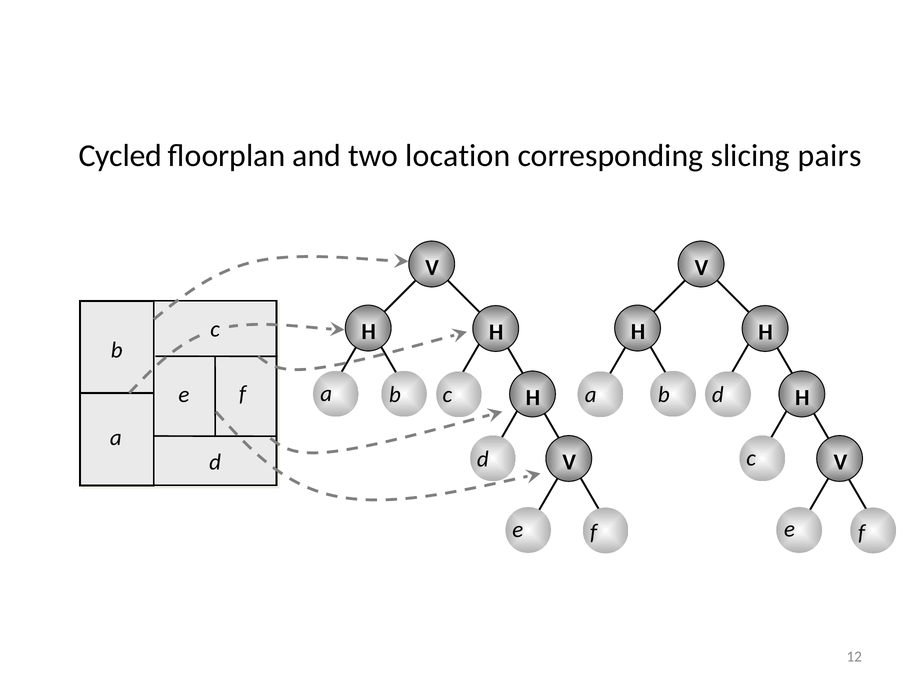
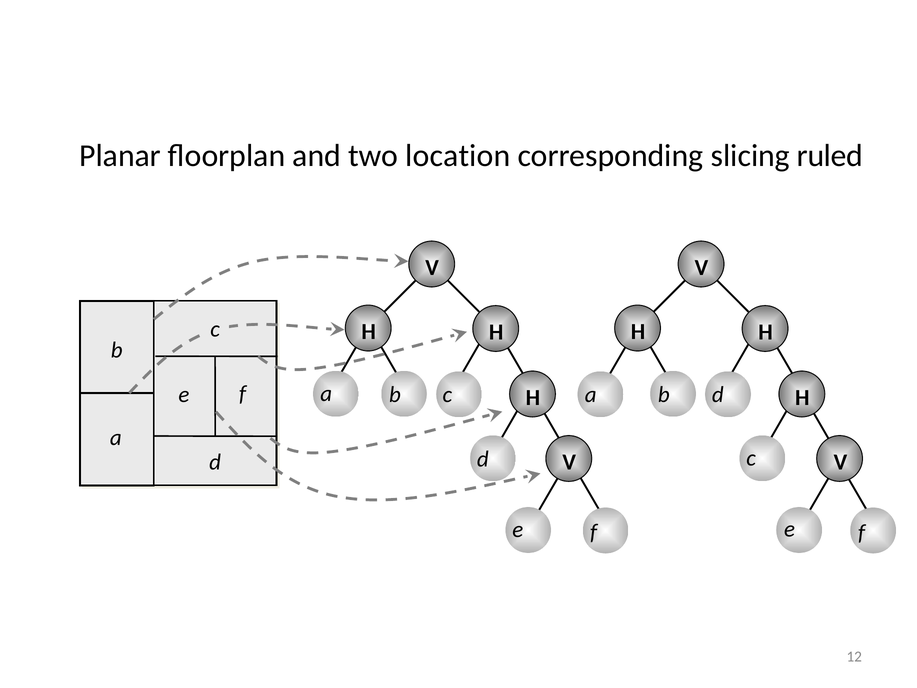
Cycled: Cycled -> Planar
pairs: pairs -> ruled
